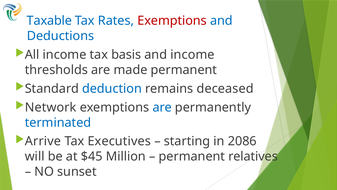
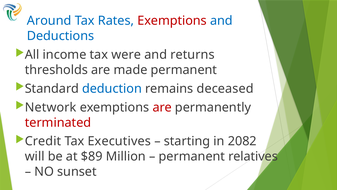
Taxable: Taxable -> Around
basis: basis -> were
and income: income -> returns
are at (162, 107) colour: blue -> red
terminated colour: blue -> red
Arrive: Arrive -> Credit
2086: 2086 -> 2082
$45: $45 -> $89
